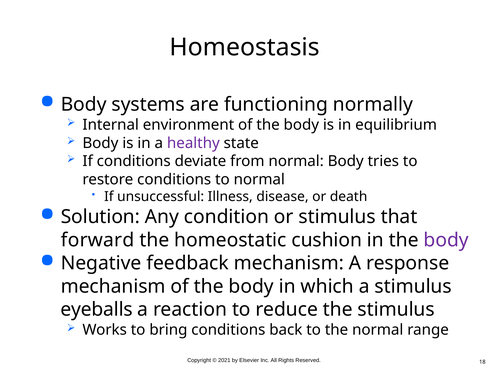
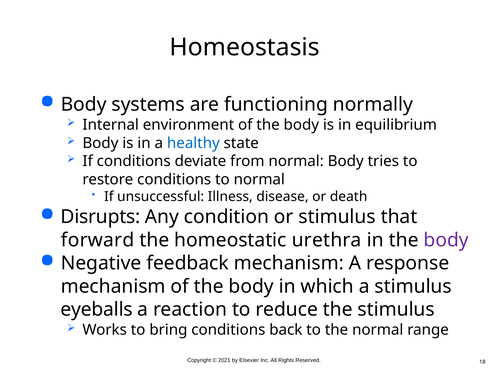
healthy colour: purple -> blue
Solution: Solution -> Disrupts
cushion: cushion -> urethra
